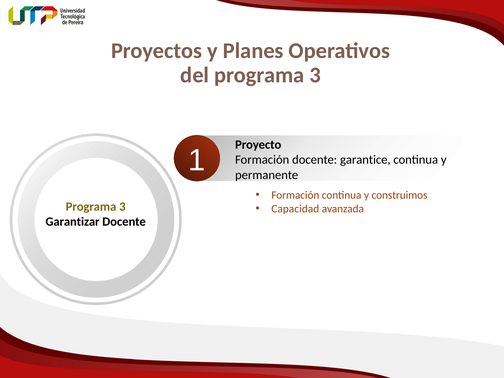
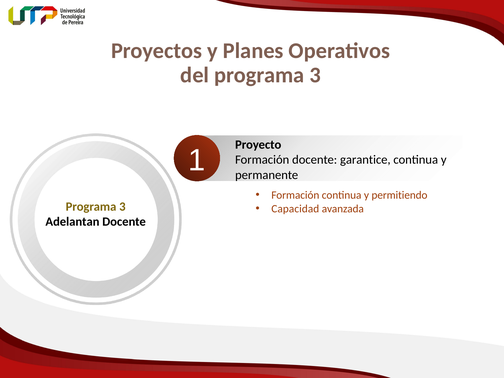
construimos: construimos -> permitiendo
Garantizar: Garantizar -> Adelantan
